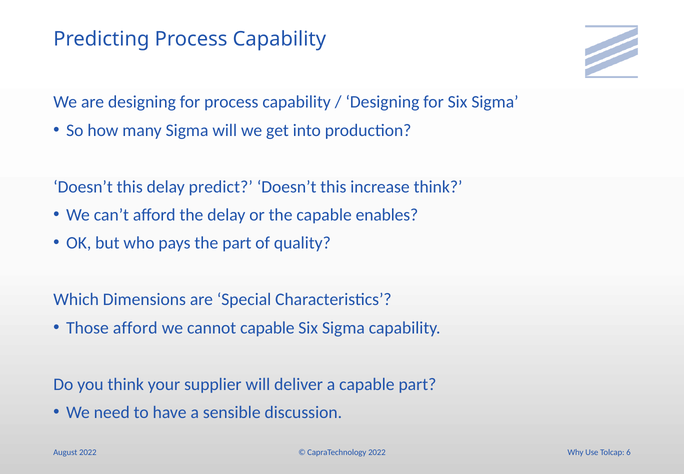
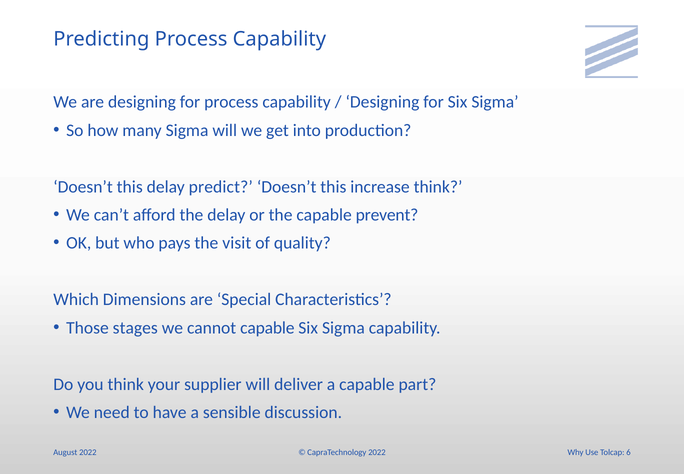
enables: enables -> prevent
the part: part -> visit
Those afford: afford -> stages
